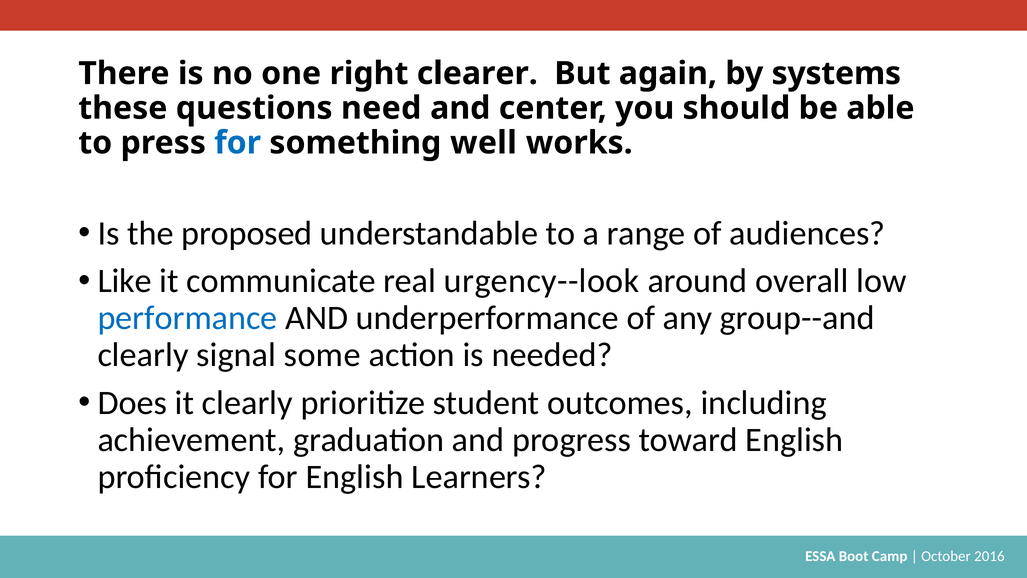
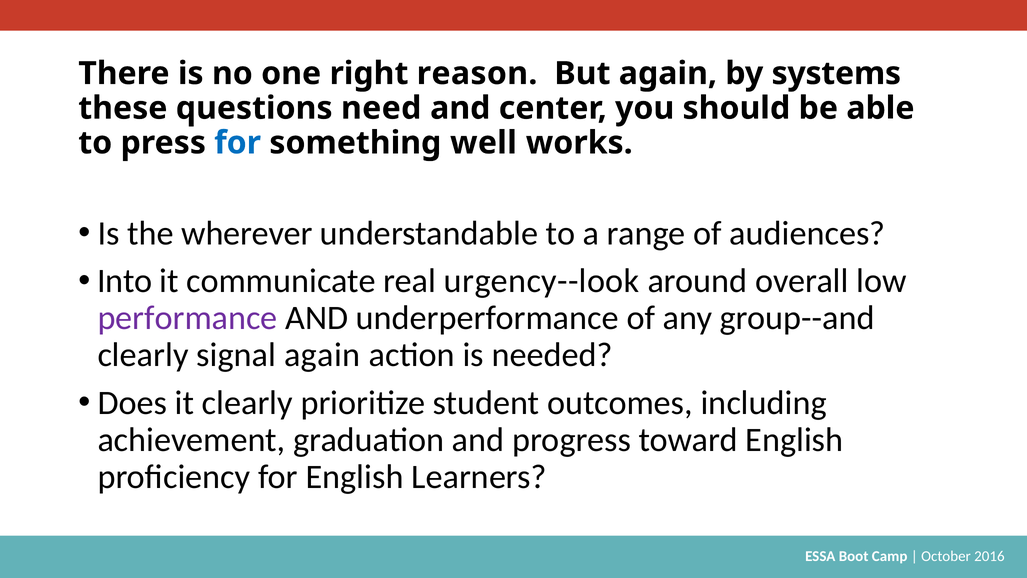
clearer: clearer -> reason
proposed: proposed -> wherever
Like: Like -> Into
performance colour: blue -> purple
signal some: some -> again
